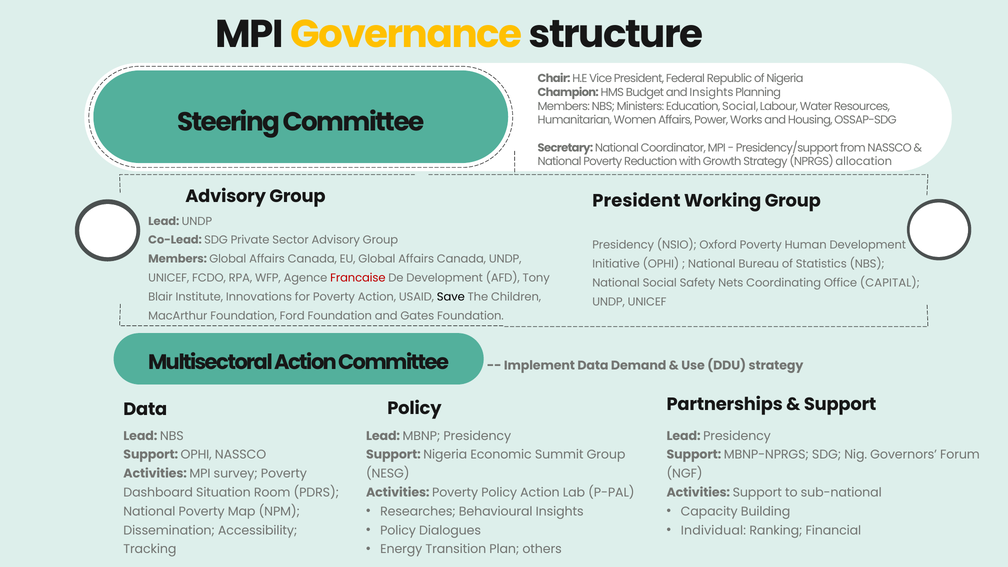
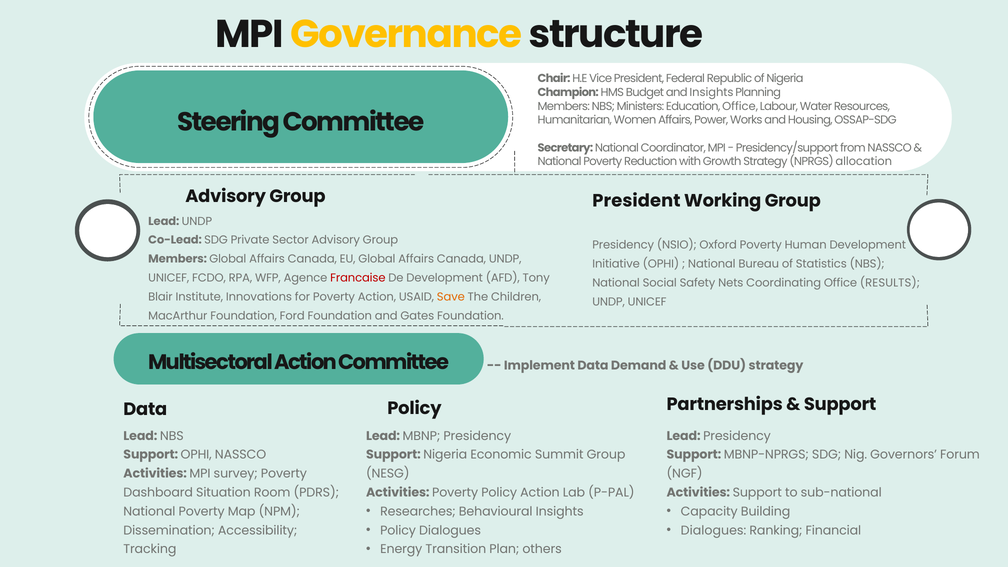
Education Social: Social -> Office
CAPITAL: CAPITAL -> RESULTS
Save colour: black -> orange
Individual at (713, 530): Individual -> Dialogues
